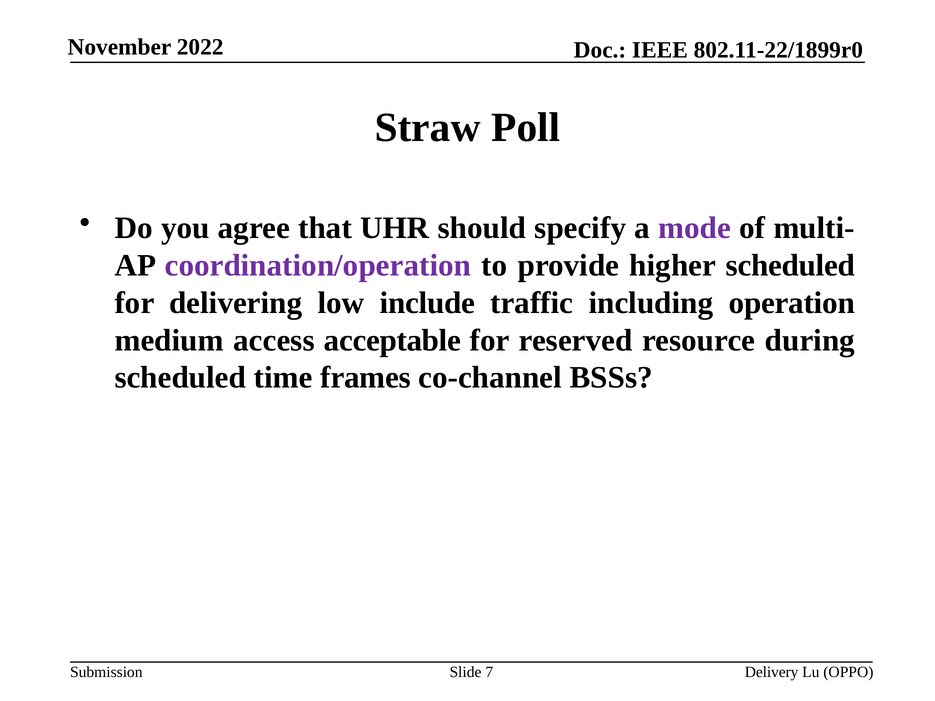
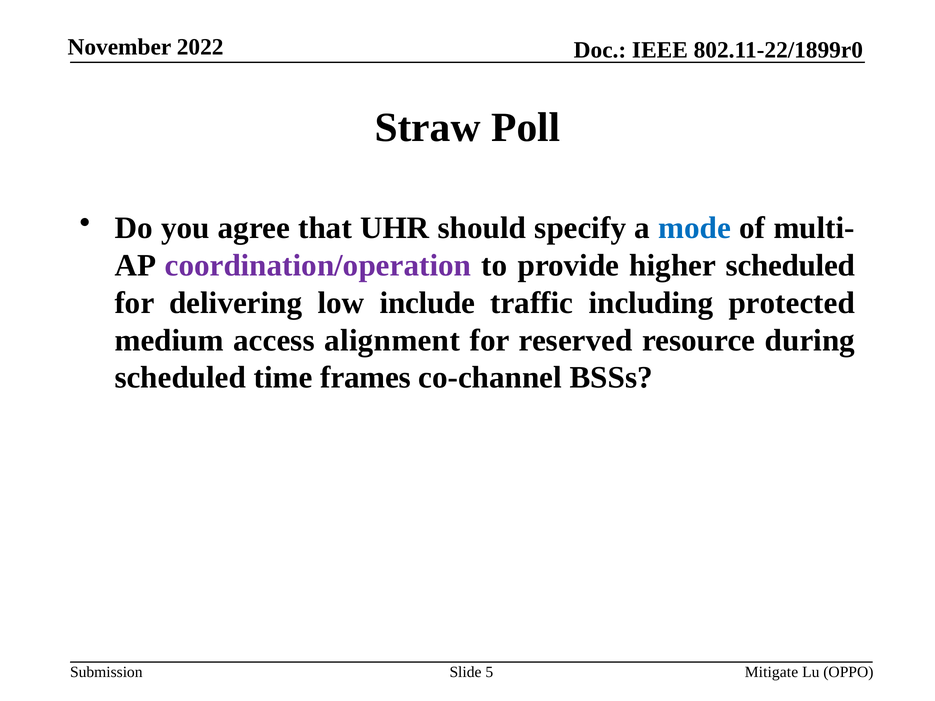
mode colour: purple -> blue
operation: operation -> protected
acceptable: acceptable -> alignment
7: 7 -> 5
Delivery: Delivery -> Mitigate
